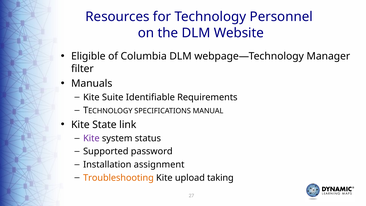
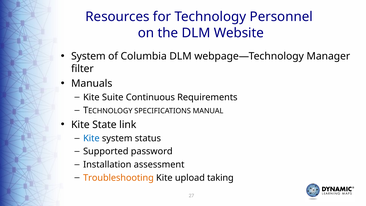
Eligible at (88, 56): Eligible -> System
Identifiable: Identifiable -> Continuous
Kite at (91, 138) colour: purple -> blue
assignment: assignment -> assessment
